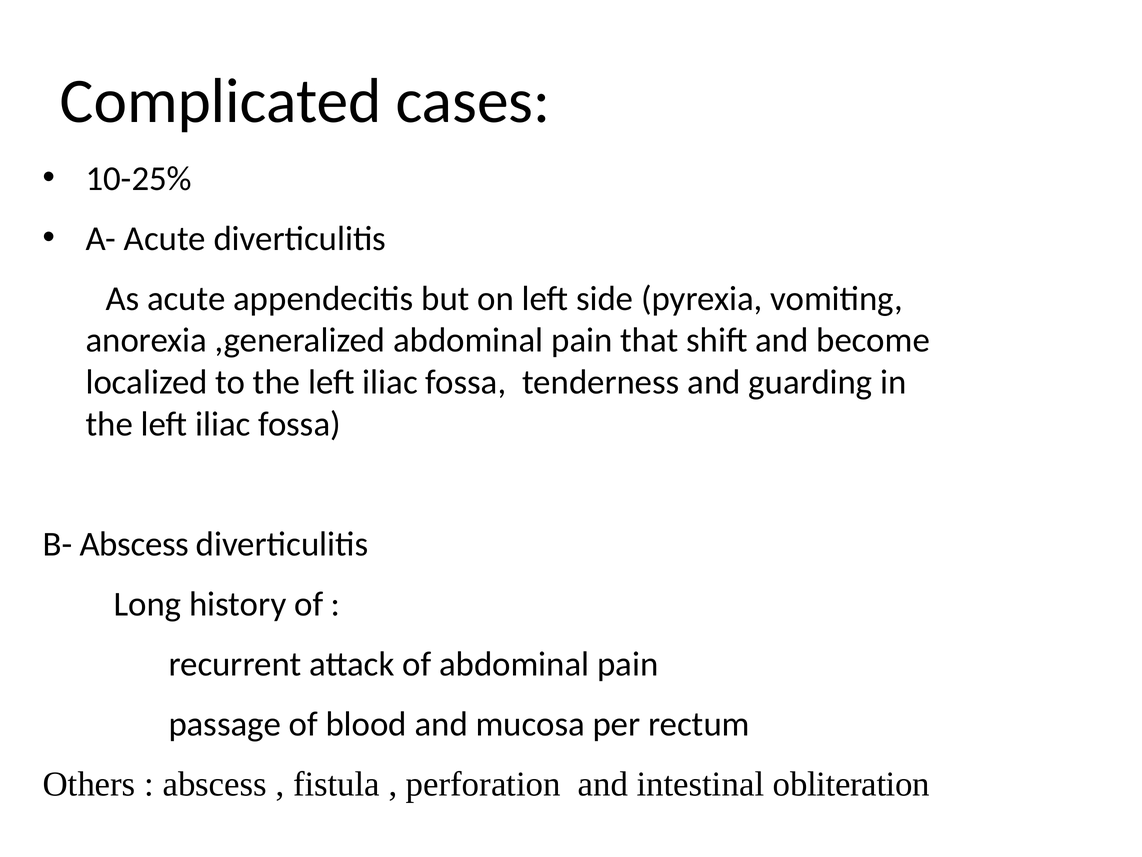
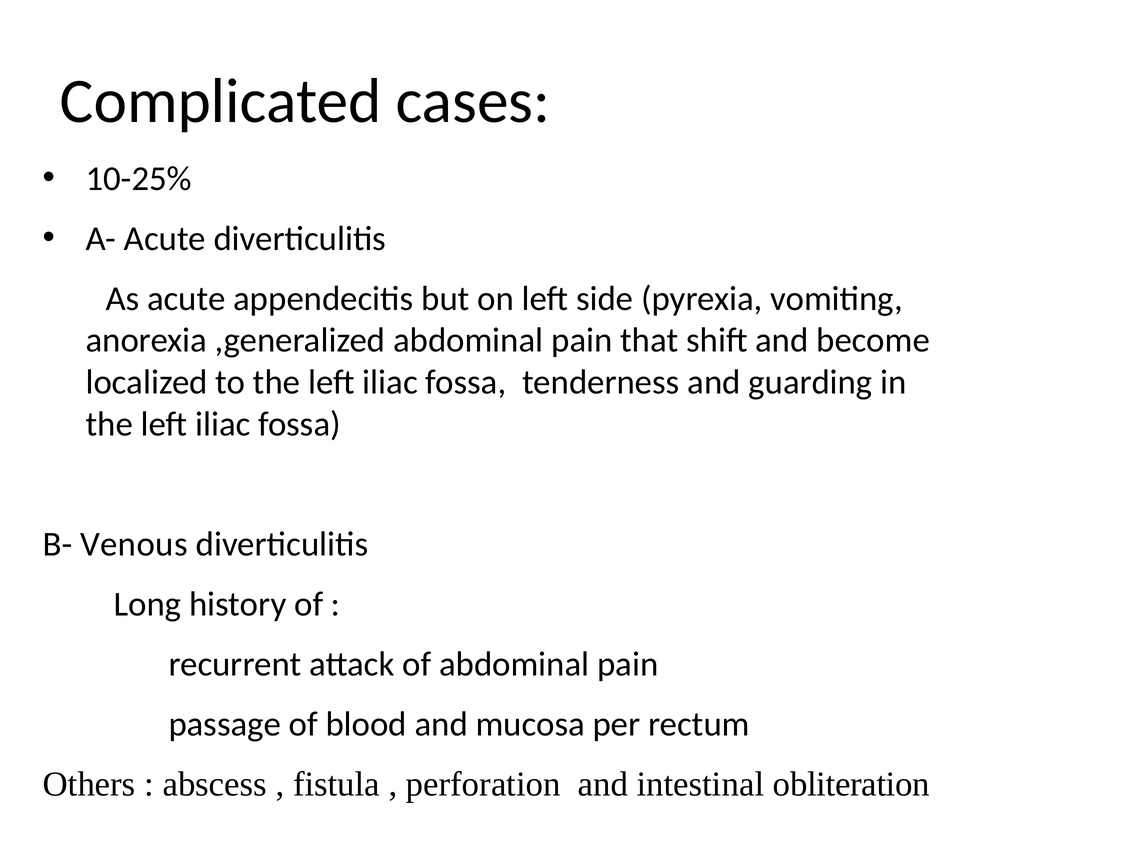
B- Abscess: Abscess -> Venous
